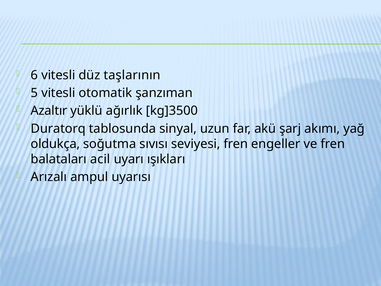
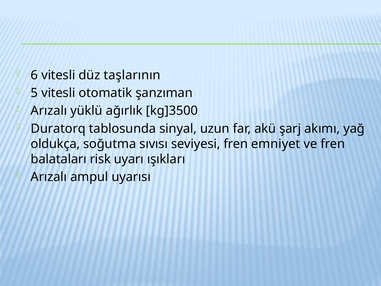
Azaltır at (49, 111): Azaltır -> Arızalı
engeller: engeller -> emniyet
acil: acil -> risk
